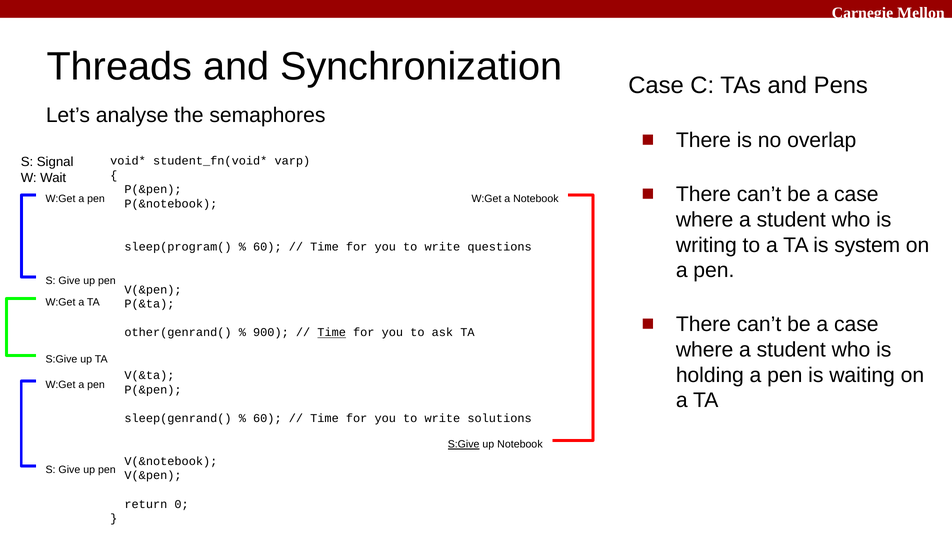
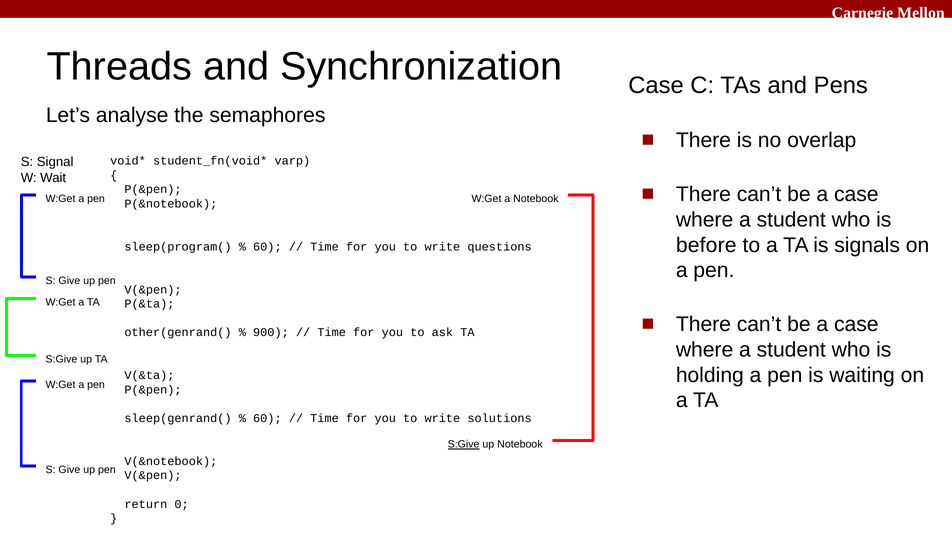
writing: writing -> before
system: system -> signals
Time at (332, 333) underline: present -> none
